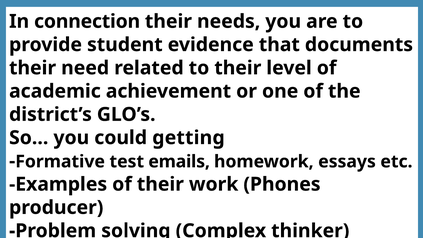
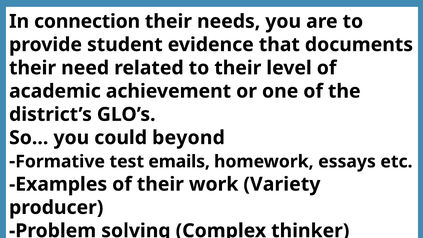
getting: getting -> beyond
Phones: Phones -> Variety
